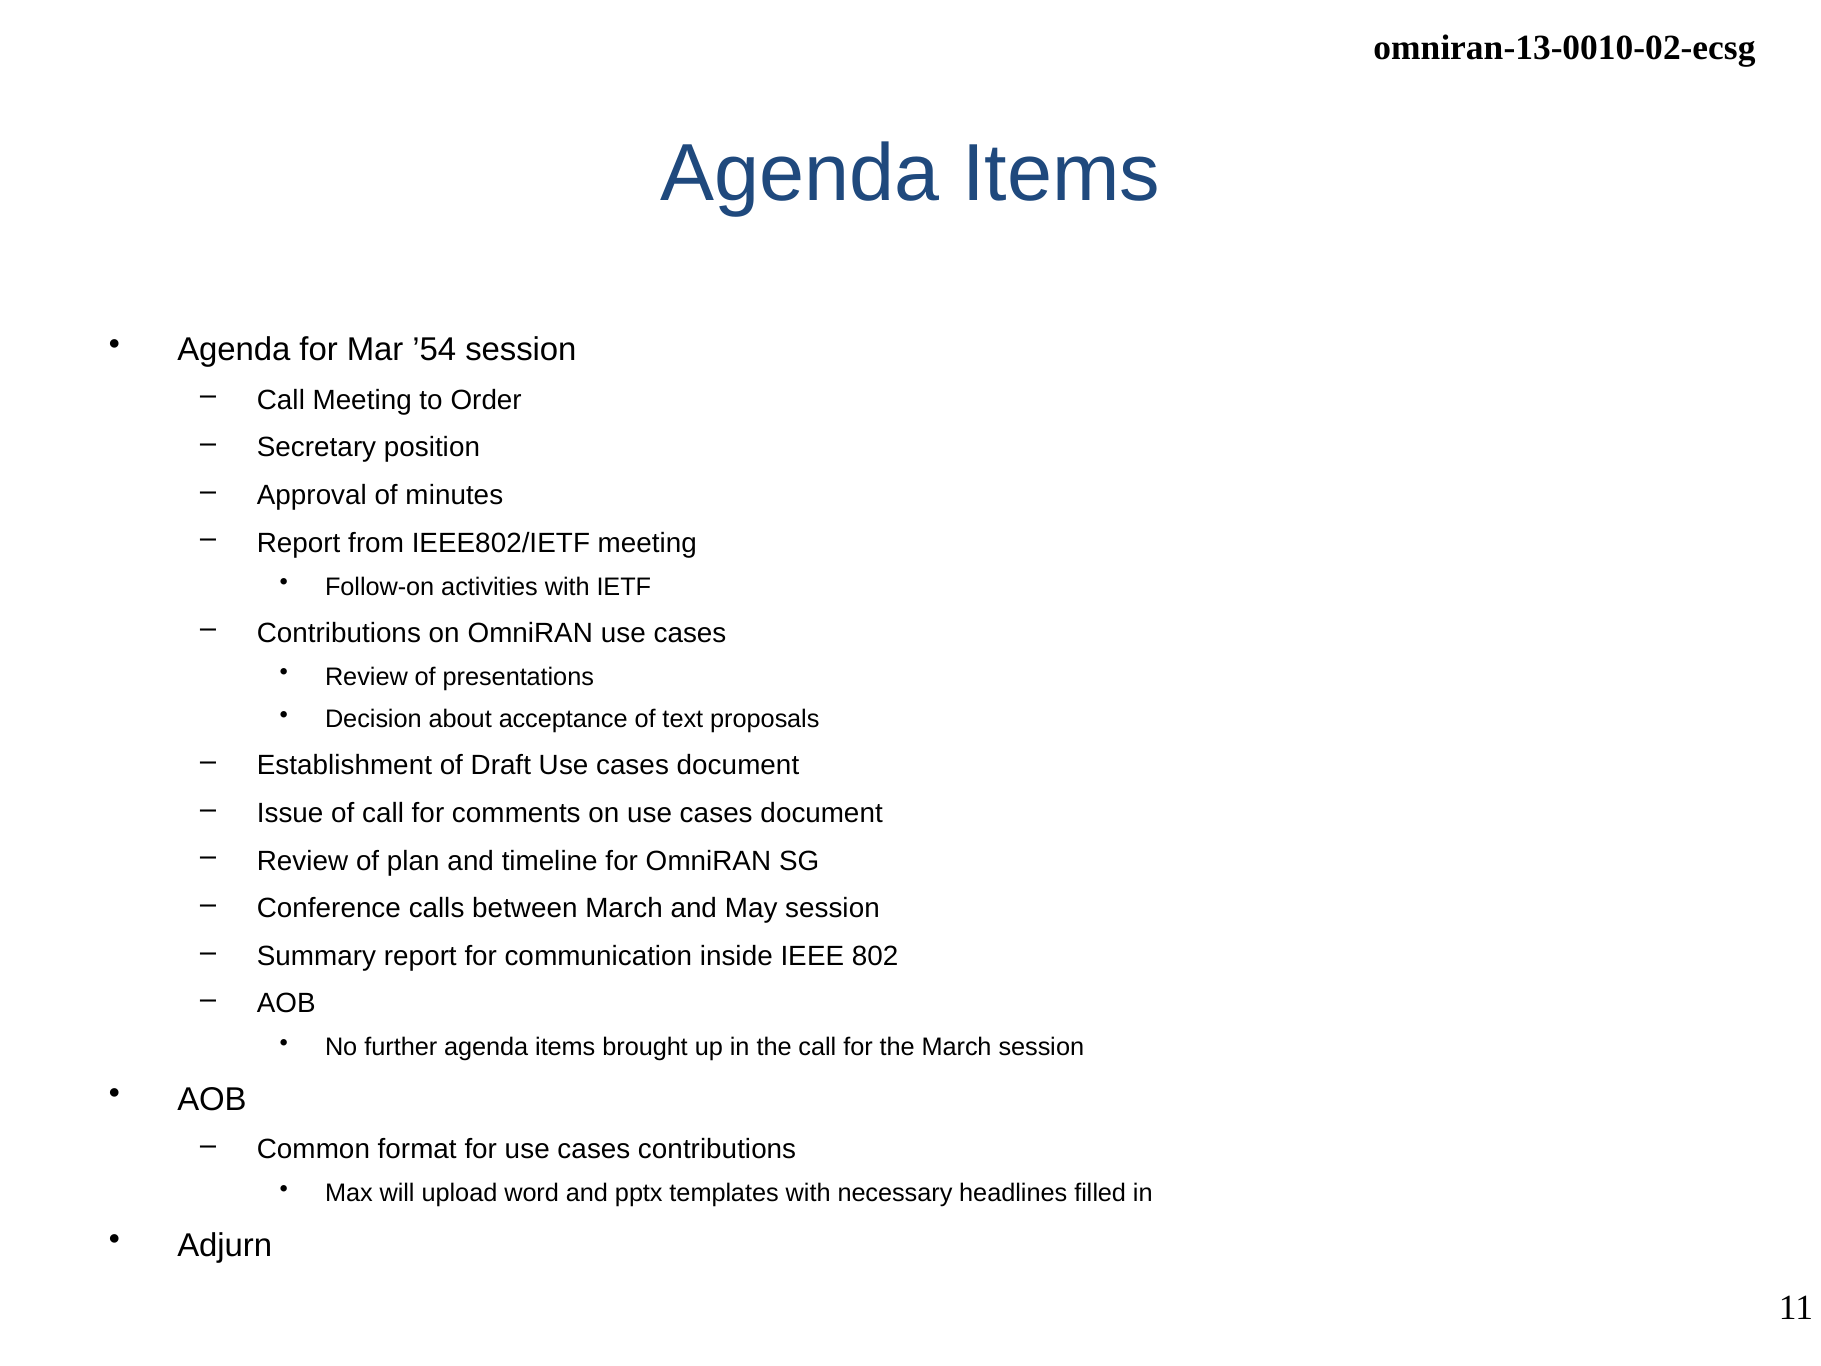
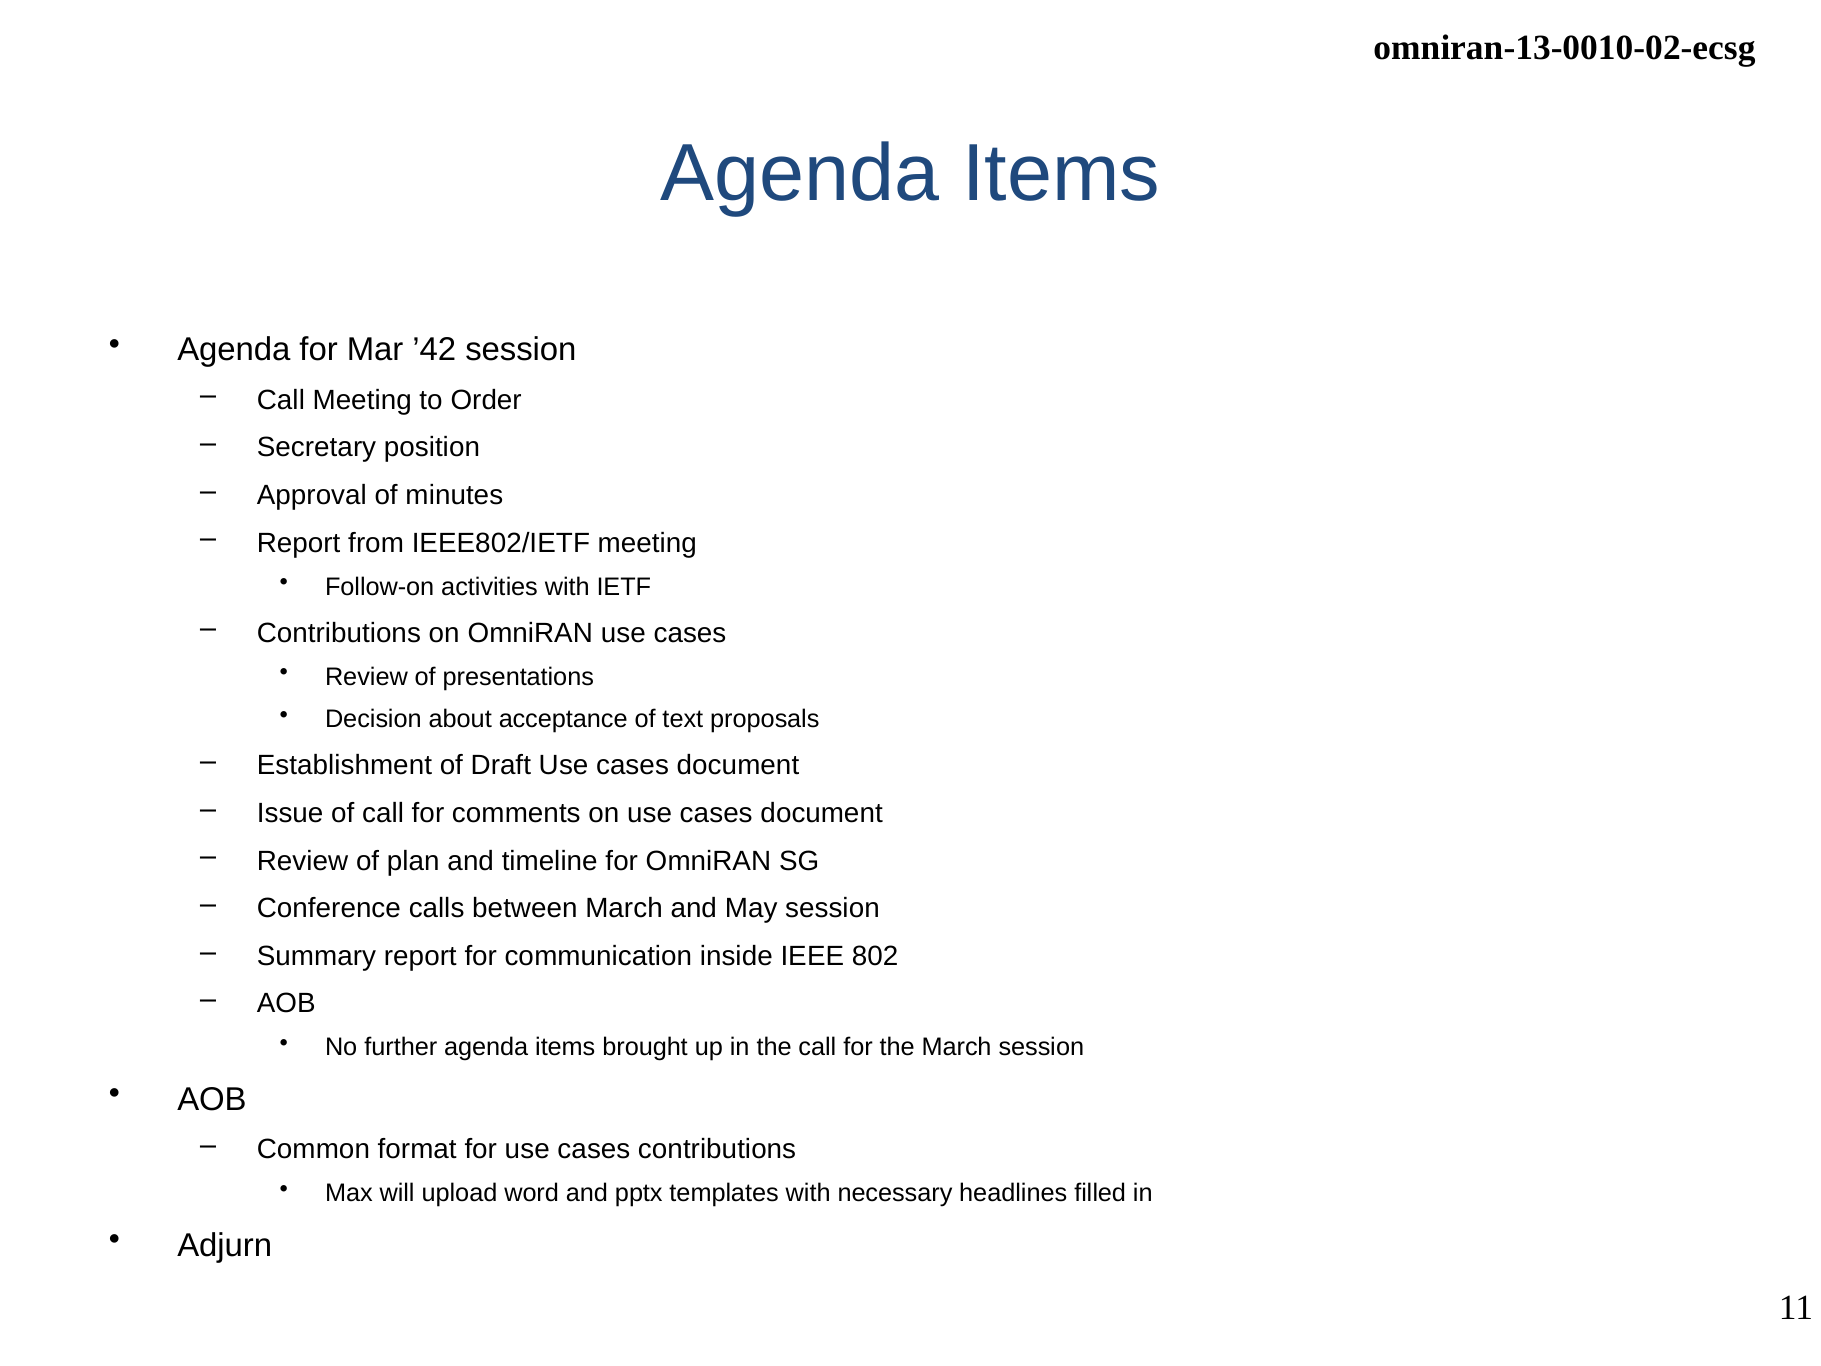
’54: ’54 -> ’42
